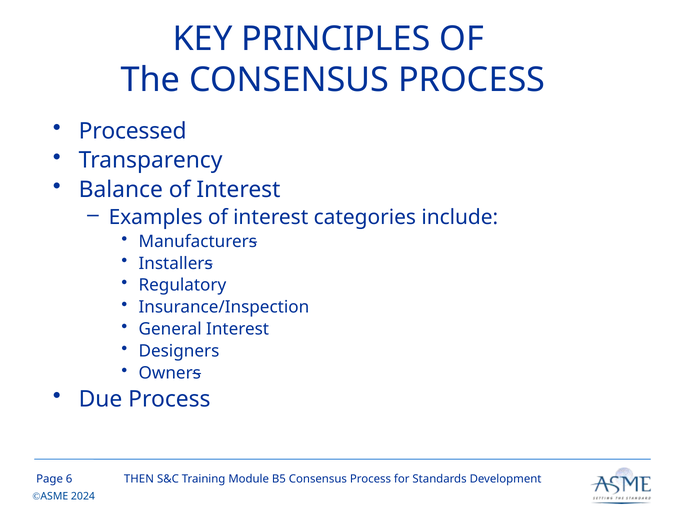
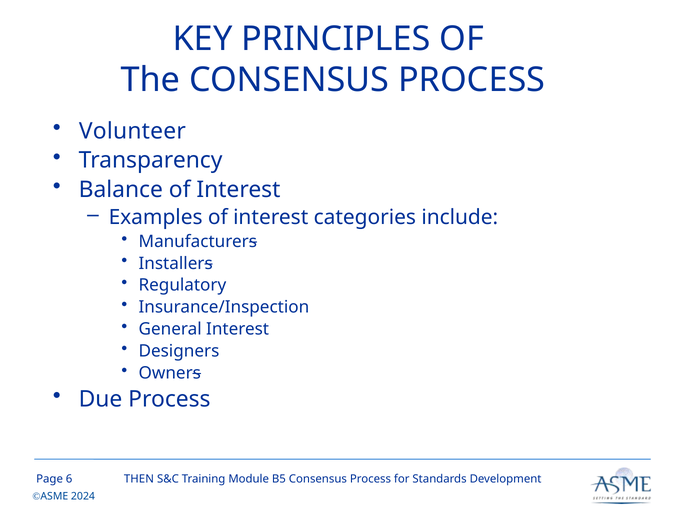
Processed: Processed -> Volunteer
